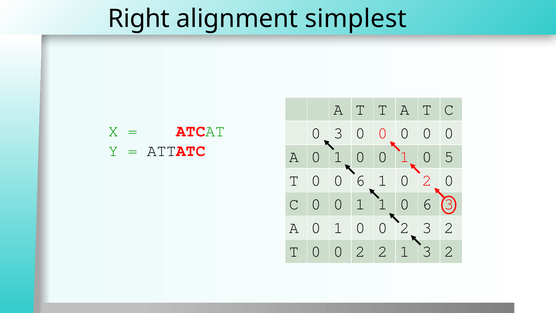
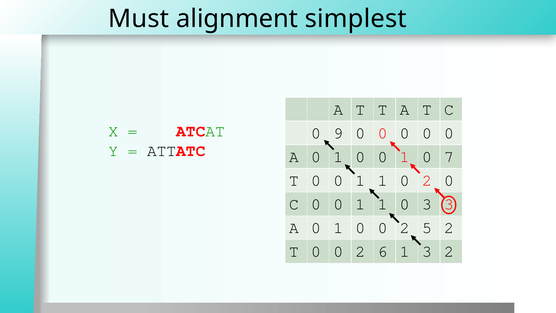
Right: Right -> Must
0 3: 3 -> 9
5: 5 -> 7
T 0 0 6: 6 -> 1
1 0 6: 6 -> 3
2 3: 3 -> 5
2 2: 2 -> 6
